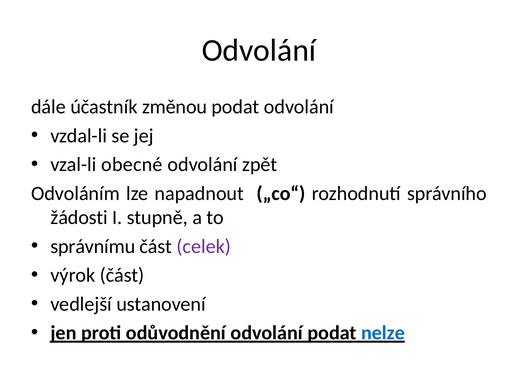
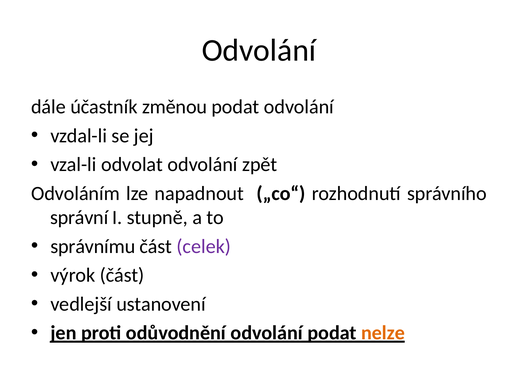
obecné: obecné -> odvolat
žádosti: žádosti -> správní
nelze colour: blue -> orange
